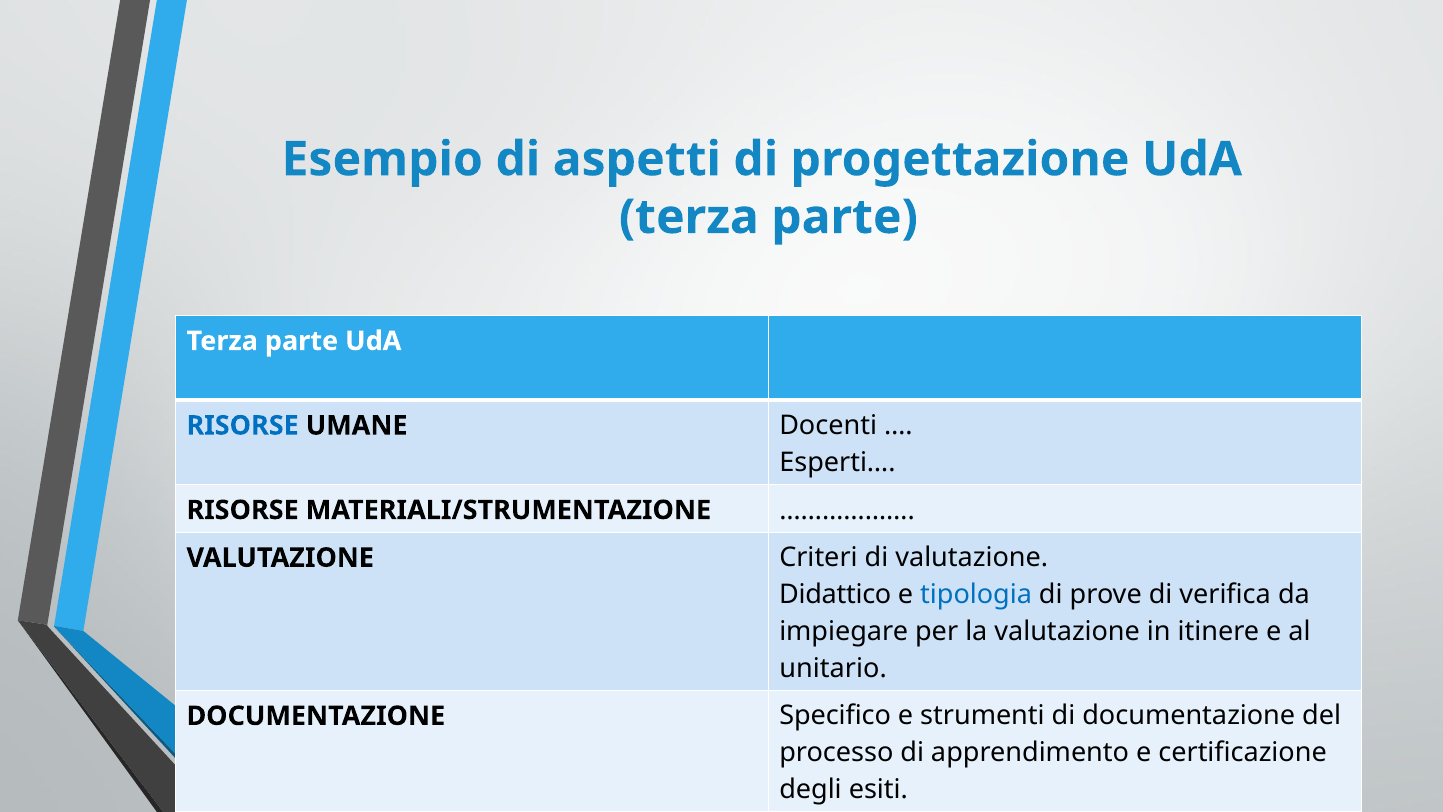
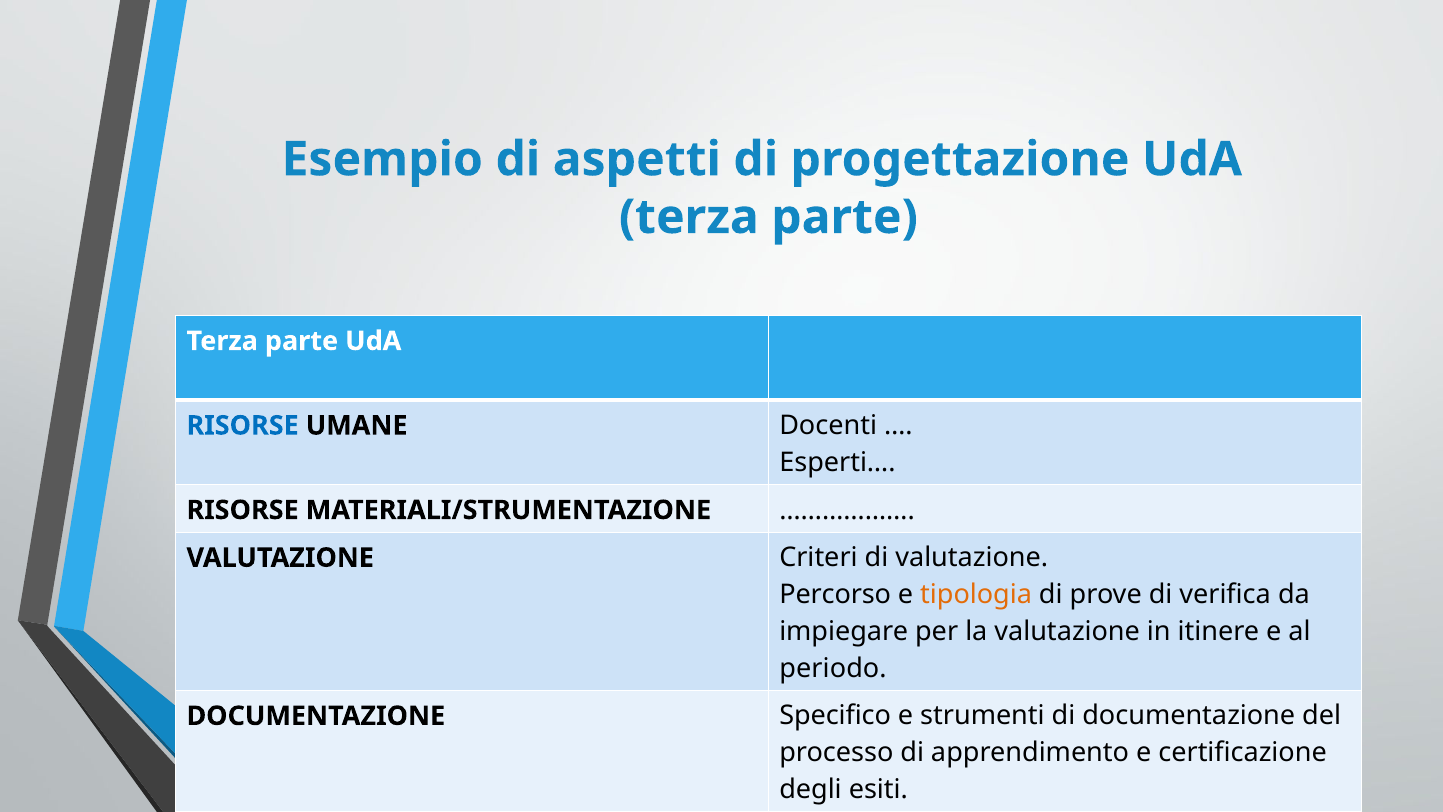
Didattico: Didattico -> Percorso
tipologia colour: blue -> orange
unitario: unitario -> periodo
